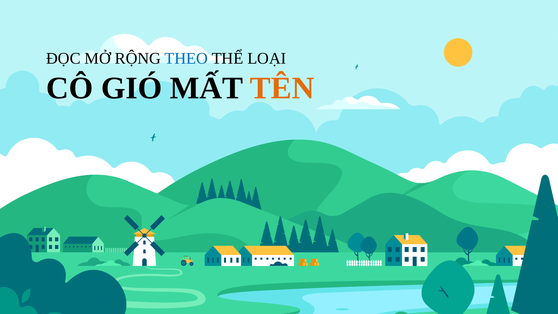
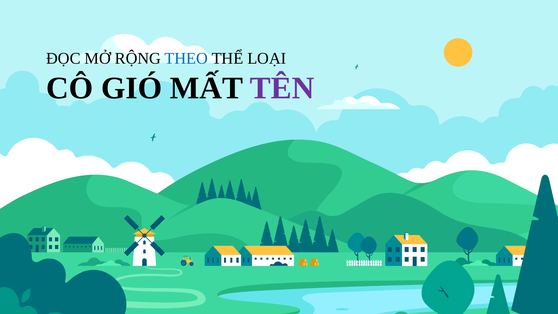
TÊN colour: orange -> purple
